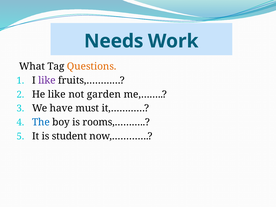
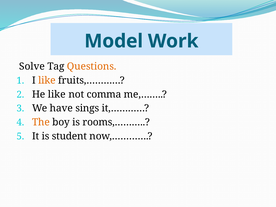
Needs: Needs -> Model
What: What -> Solve
like at (47, 80) colour: purple -> orange
garden: garden -> comma
must: must -> sings
The colour: blue -> orange
